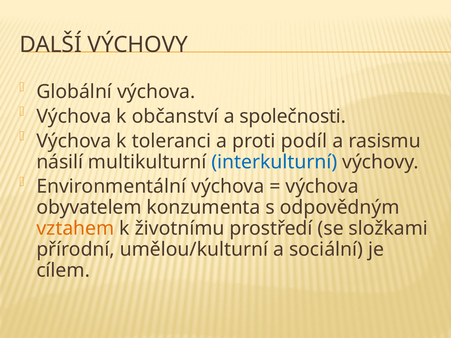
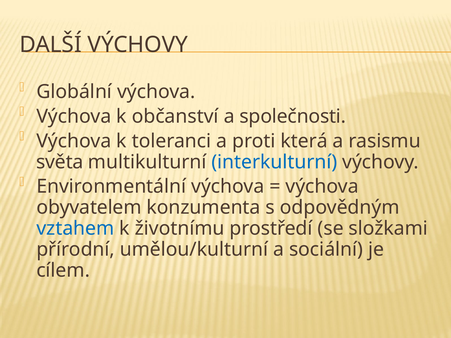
podíl: podíl -> která
násilí: násilí -> světa
vztahem colour: orange -> blue
